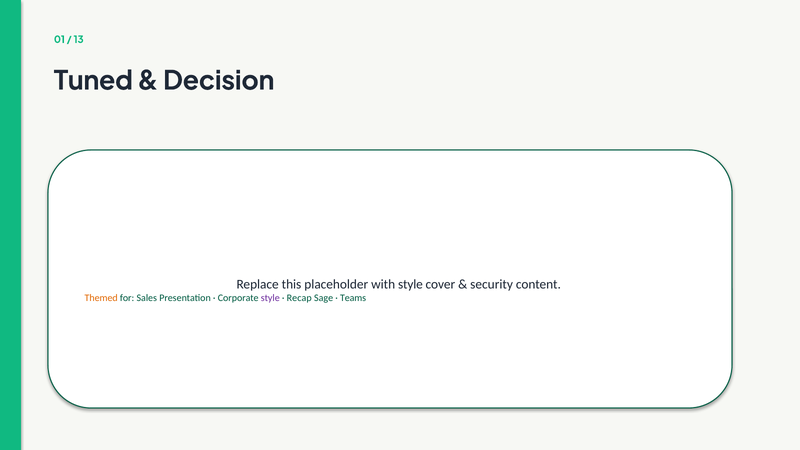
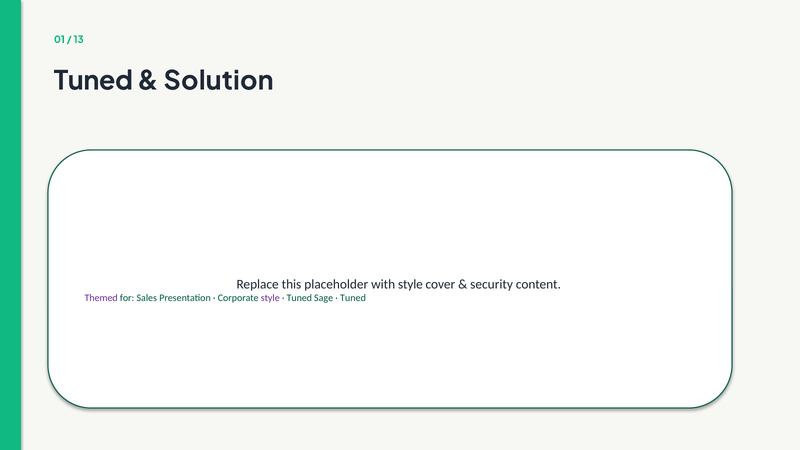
Decision: Decision -> Solution
Themed colour: orange -> purple
Recap at (299, 298): Recap -> Tuned
Teams at (353, 298): Teams -> Tuned
